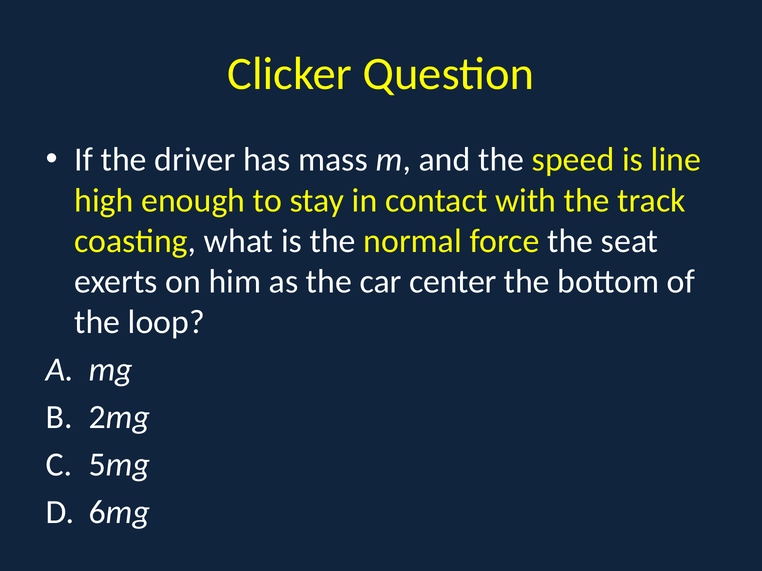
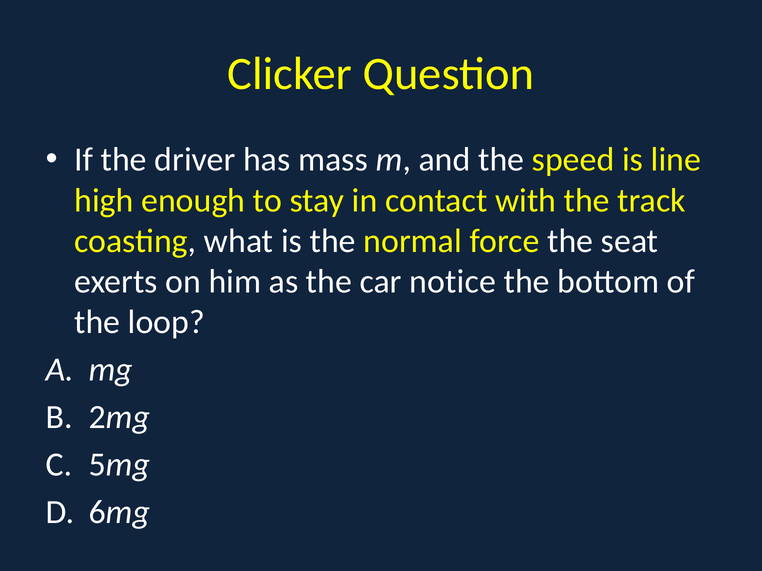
center: center -> notice
